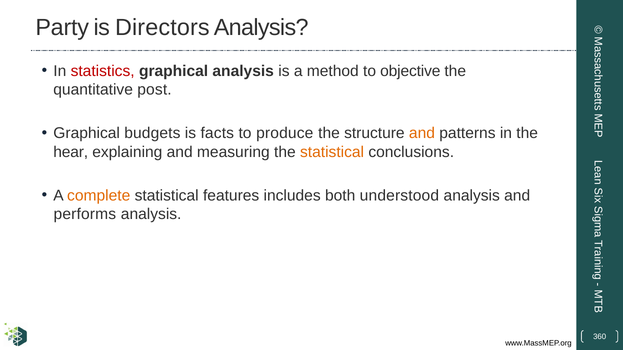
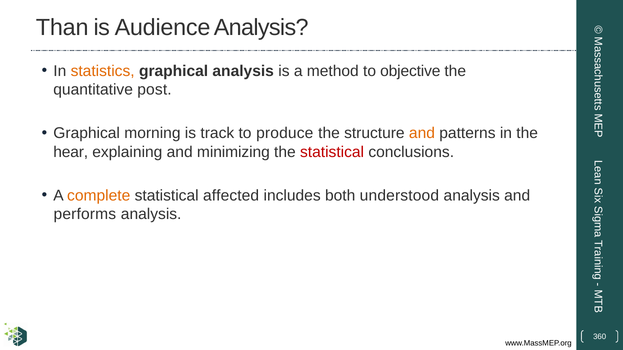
Party: Party -> Than
Directors: Directors -> Audience
statistics colour: red -> orange
budgets: budgets -> morning
facts: facts -> track
measuring: measuring -> minimizing
statistical at (332, 152) colour: orange -> red
features: features -> affected
